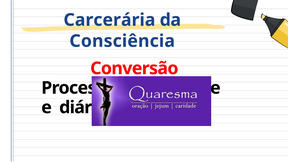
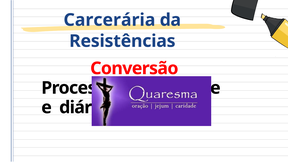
Consciência: Consciência -> Resistências
